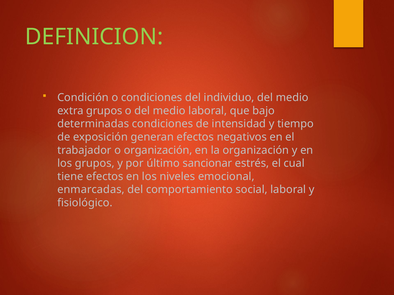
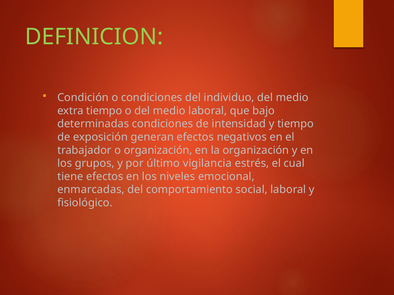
extra grupos: grupos -> tiempo
sancionar: sancionar -> vigilancia
